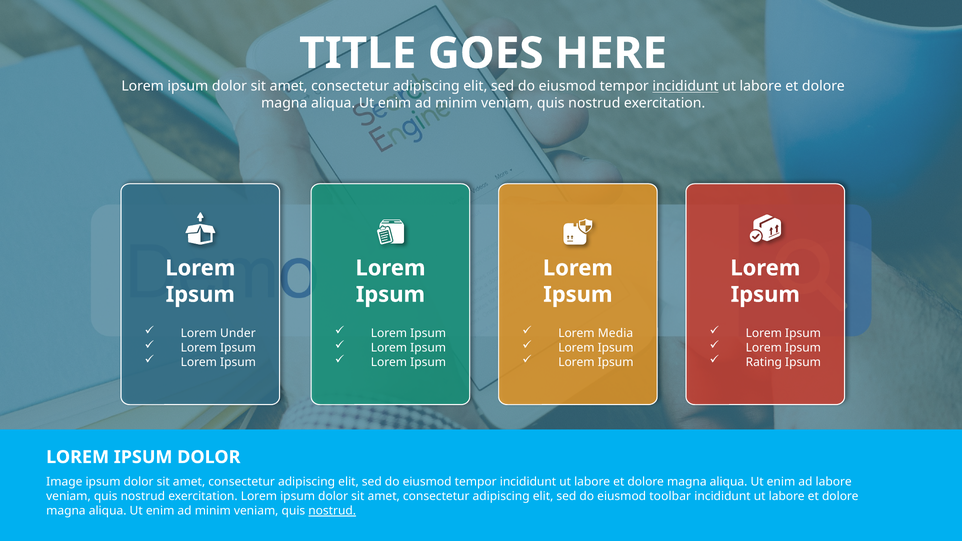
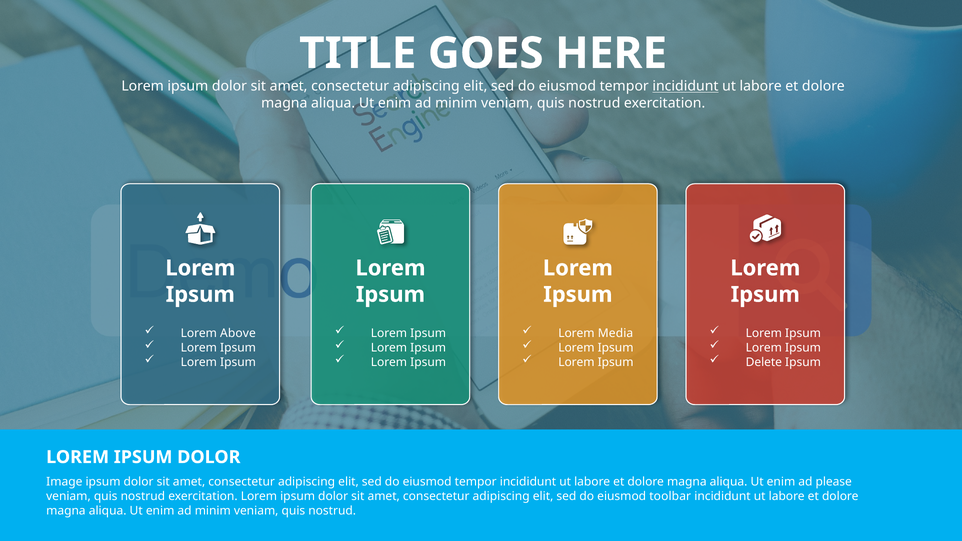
Under: Under -> Above
Rating: Rating -> Delete
ad labore: labore -> please
nostrud at (332, 511) underline: present -> none
